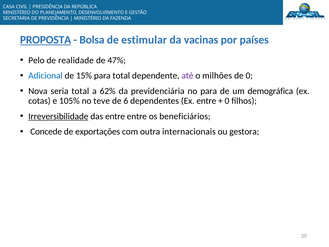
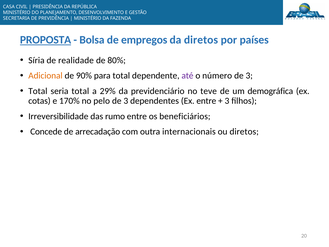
estimular: estimular -> empregos
da vacinas: vacinas -> diretos
Pelo: Pelo -> Síria
47%: 47% -> 80%
Adicional colour: blue -> orange
15%: 15% -> 90%
milhões: milhões -> número
0 at (249, 76): 0 -> 3
Nova at (38, 91): Nova -> Total
62%: 62% -> 29%
previdenciária: previdenciária -> previdenciário
no para: para -> teve
105%: 105% -> 170%
teve: teve -> pelo
6 at (126, 101): 6 -> 3
0 at (227, 101): 0 -> 3
Irreversibilidade underline: present -> none
das entre: entre -> rumo
exportações: exportações -> arrecadação
ou gestora: gestora -> diretos
